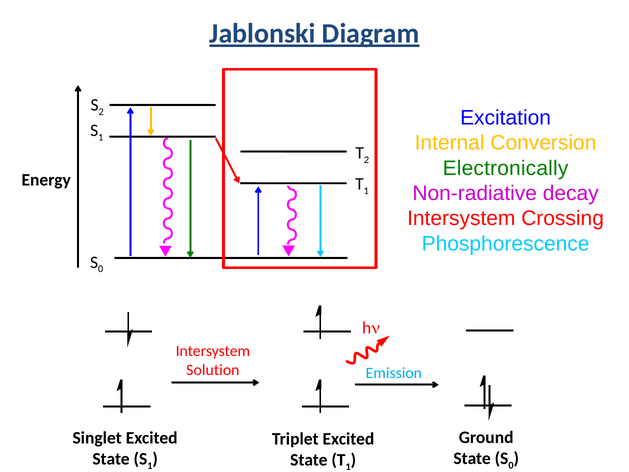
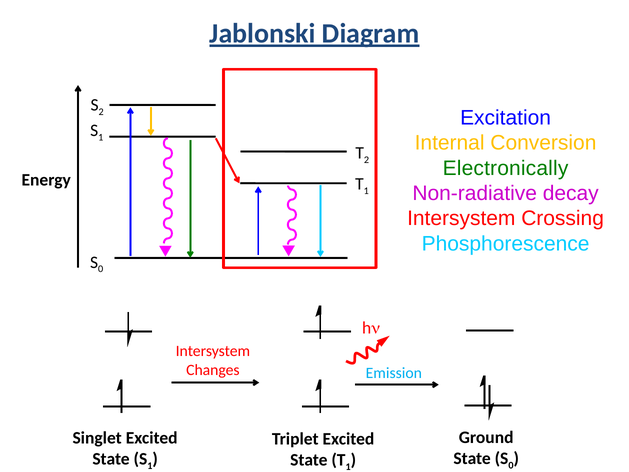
Solution: Solution -> Changes
